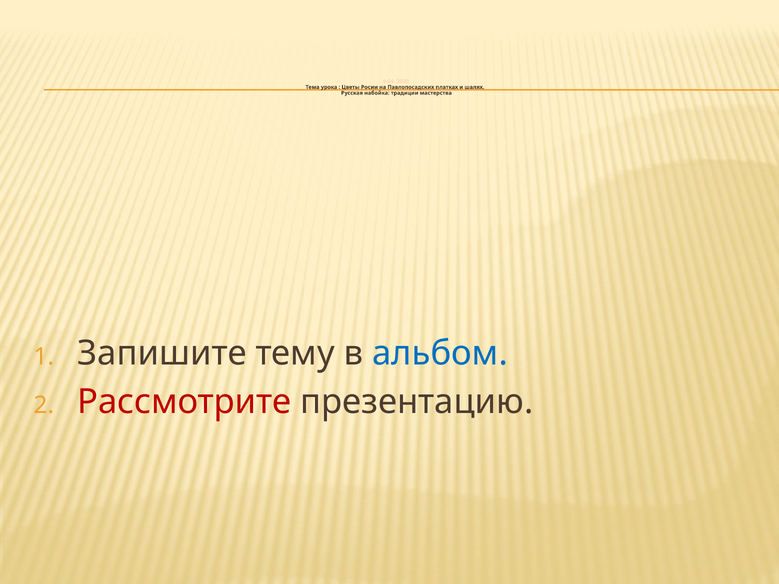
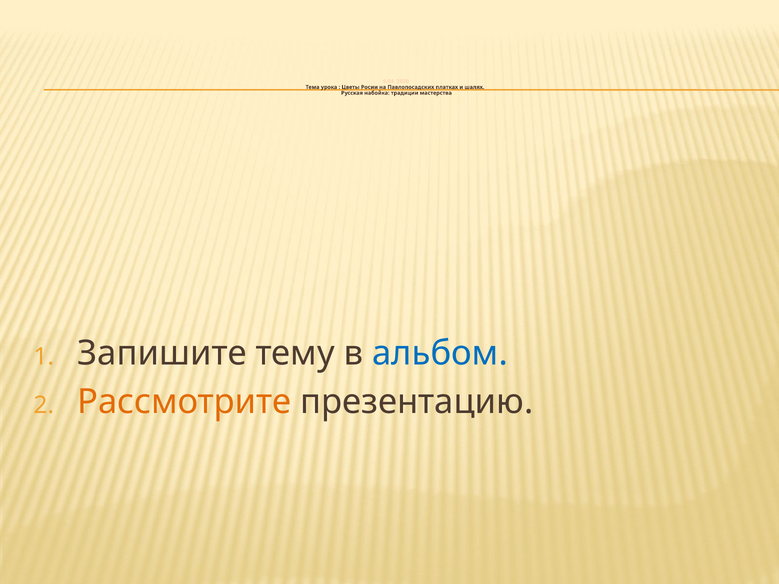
Рассмотрите colour: red -> orange
